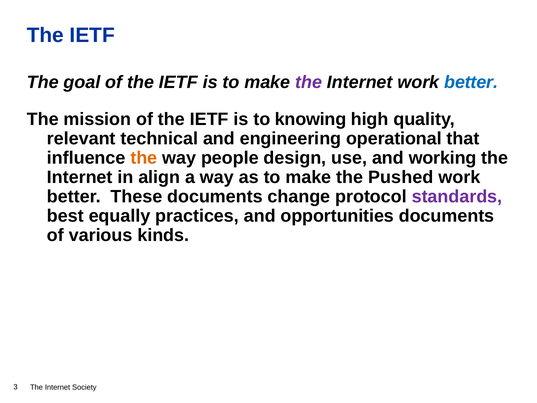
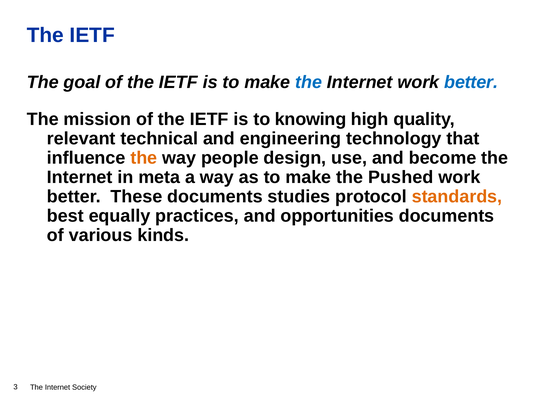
the at (309, 82) colour: purple -> blue
operational: operational -> technology
working: working -> become
align: align -> meta
change: change -> studies
standards colour: purple -> orange
